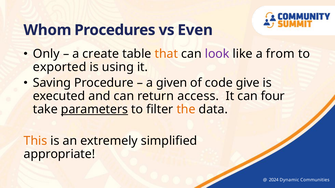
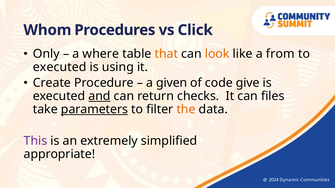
Even: Even -> Click
create: create -> where
look colour: purple -> orange
exported at (60, 67): exported -> executed
Saving: Saving -> Create
and underline: none -> present
access: access -> checks
four: four -> files
This colour: orange -> purple
